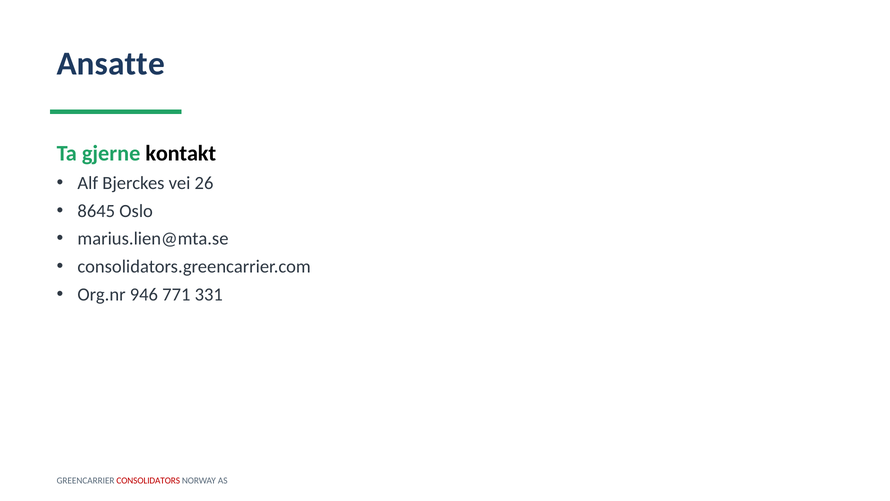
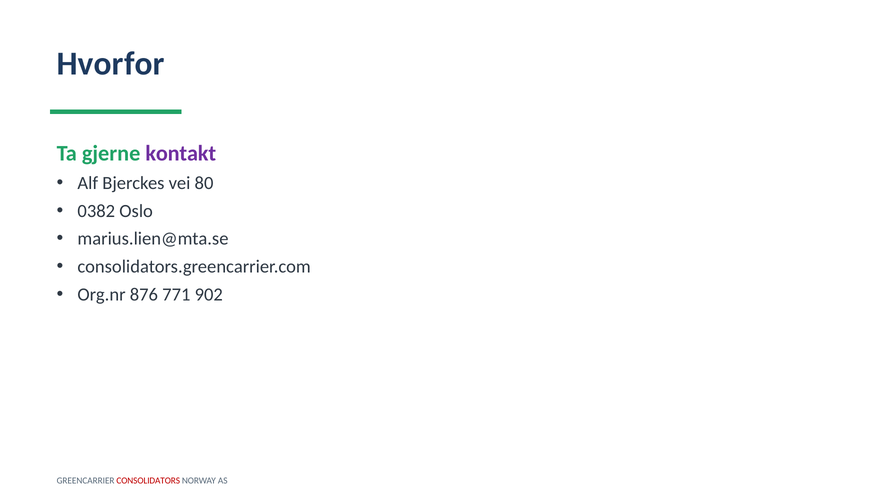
Ansatte: Ansatte -> Hvorfor
kontakt colour: black -> purple
26: 26 -> 80
8645: 8645 -> 0382
946: 946 -> 876
331: 331 -> 902
